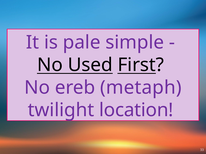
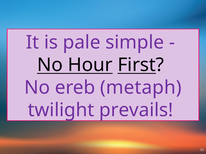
Used: Used -> Hour
location: location -> prevails
